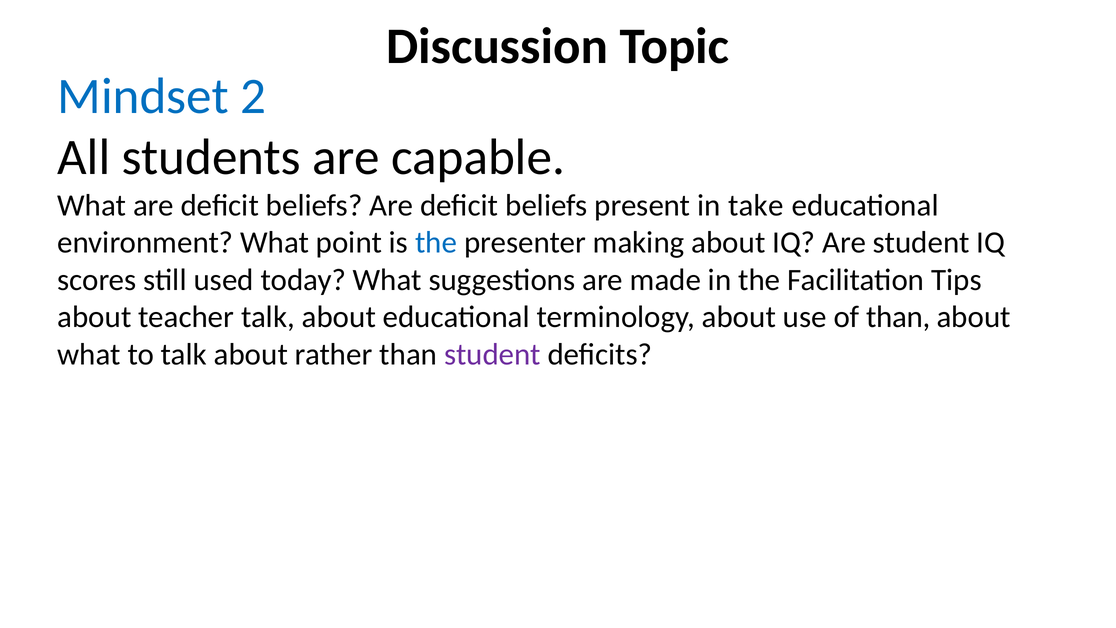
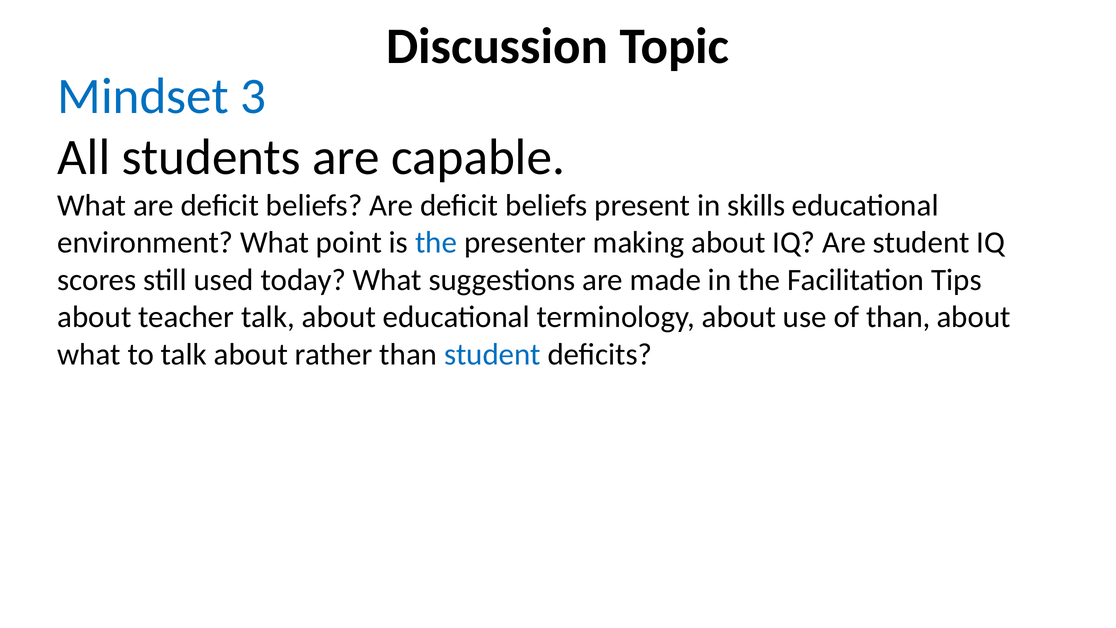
2: 2 -> 3
take: take -> skills
student at (492, 354) colour: purple -> blue
